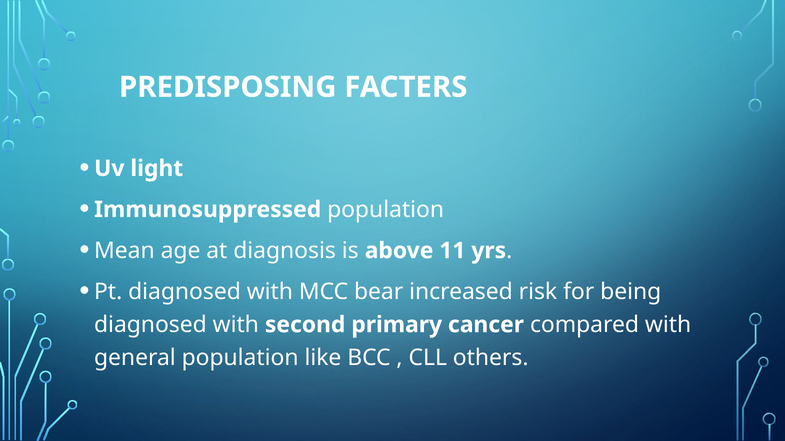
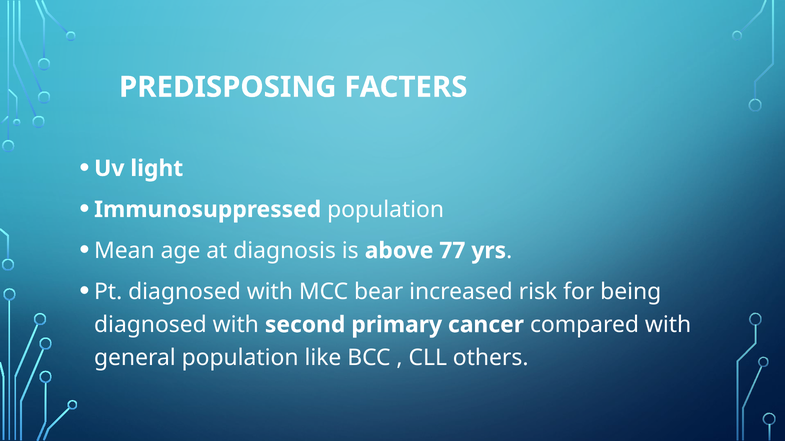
11: 11 -> 77
